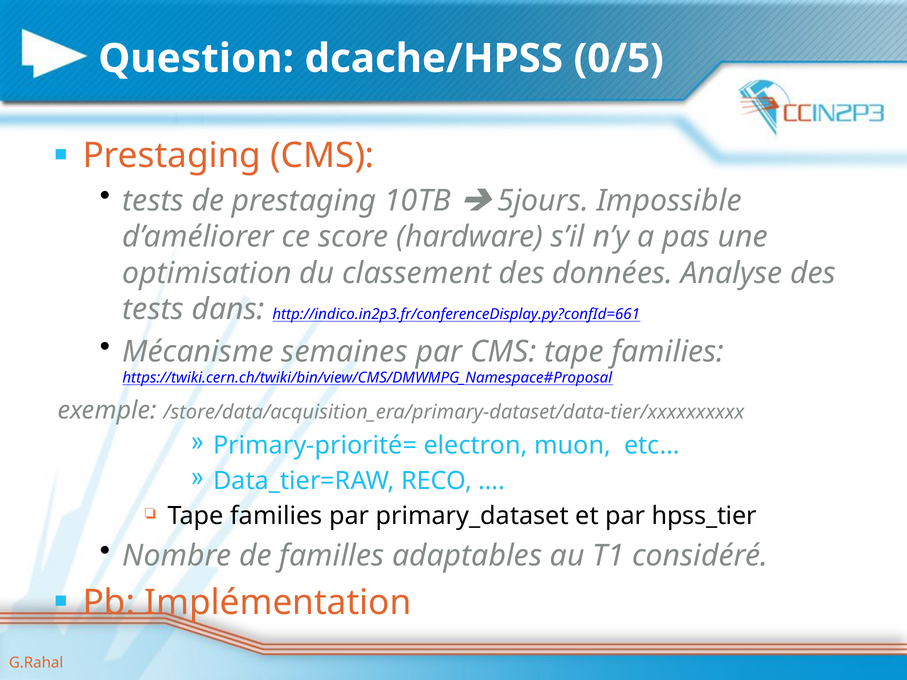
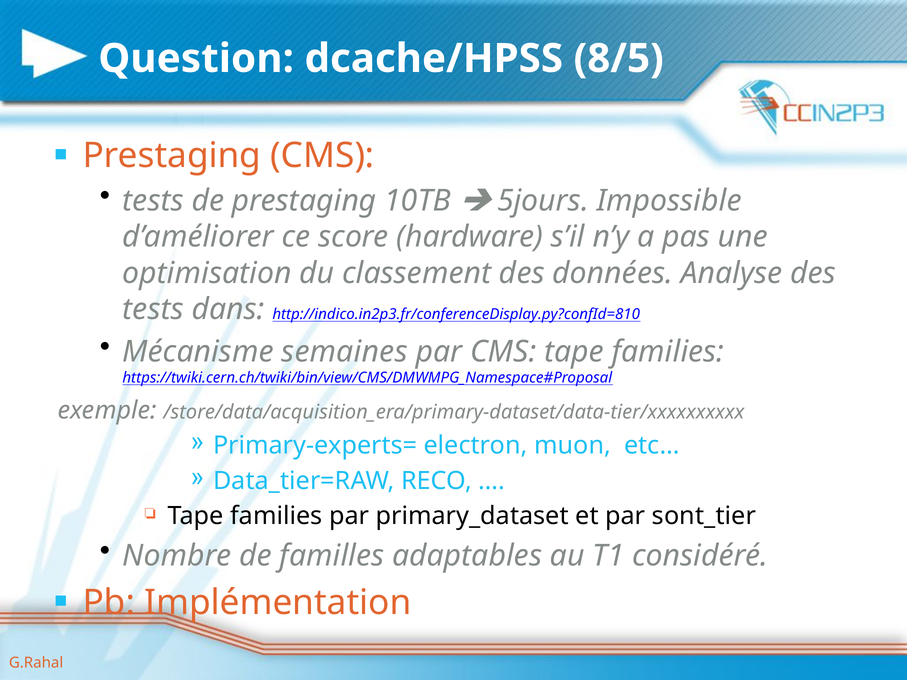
0/5: 0/5 -> 8/5
http://indico.in2p3.fr/conferenceDisplay.py?confId=661: http://indico.in2p3.fr/conferenceDisplay.py?confId=661 -> http://indico.in2p3.fr/conferenceDisplay.py?confId=810
Primary-priorité=: Primary-priorité= -> Primary-experts=
hpss_tier: hpss_tier -> sont_tier
